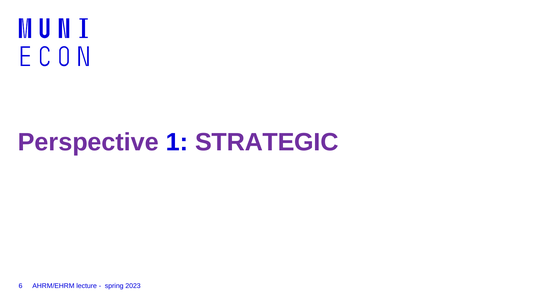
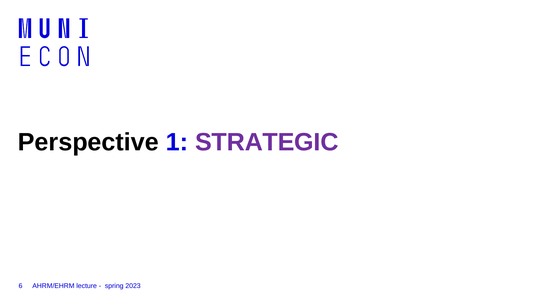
Perspective colour: purple -> black
